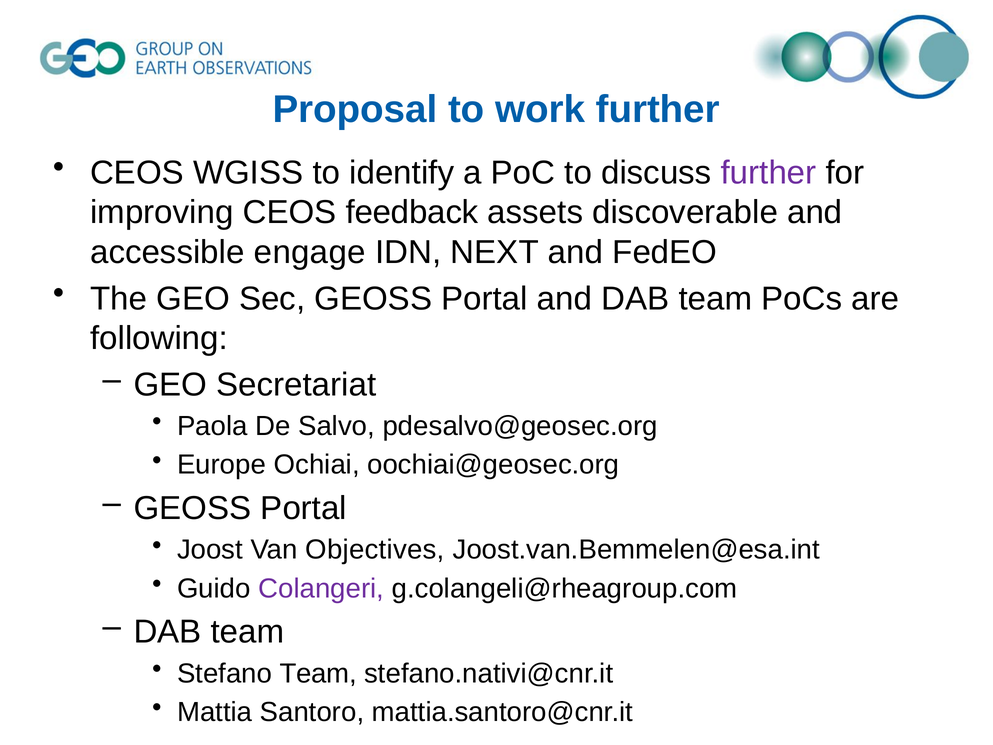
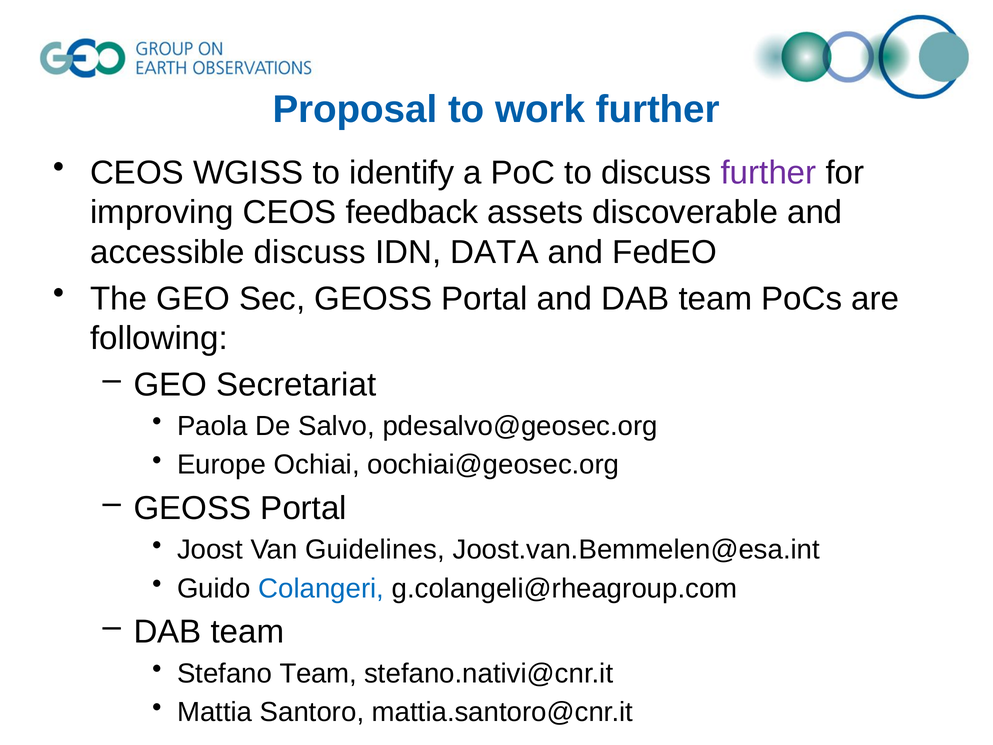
accessible engage: engage -> discuss
NEXT: NEXT -> DATA
Objectives: Objectives -> Guidelines
Colangeri colour: purple -> blue
